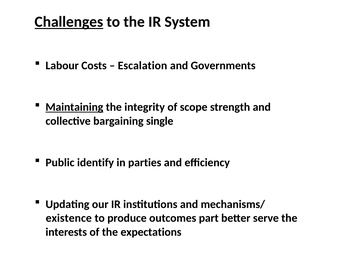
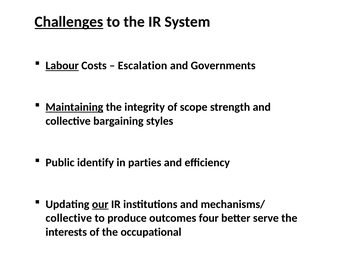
Labour underline: none -> present
single: single -> styles
our underline: none -> present
existence at (69, 218): existence -> collective
part: part -> four
expectations: expectations -> occupational
